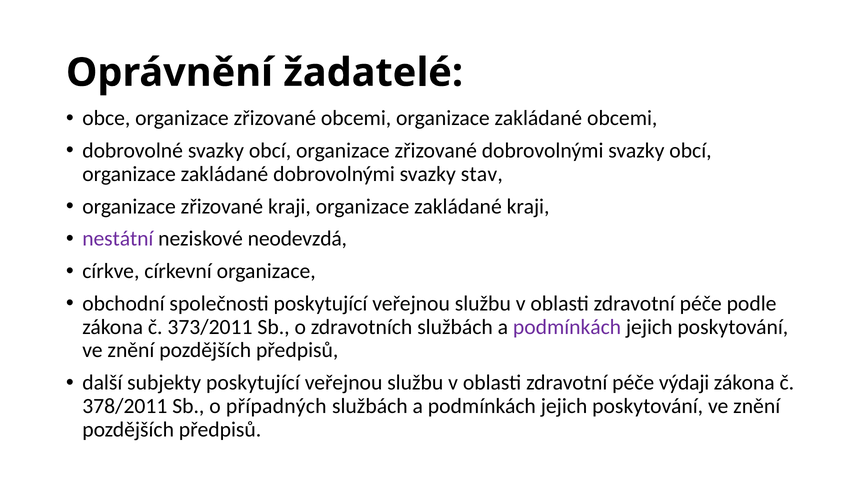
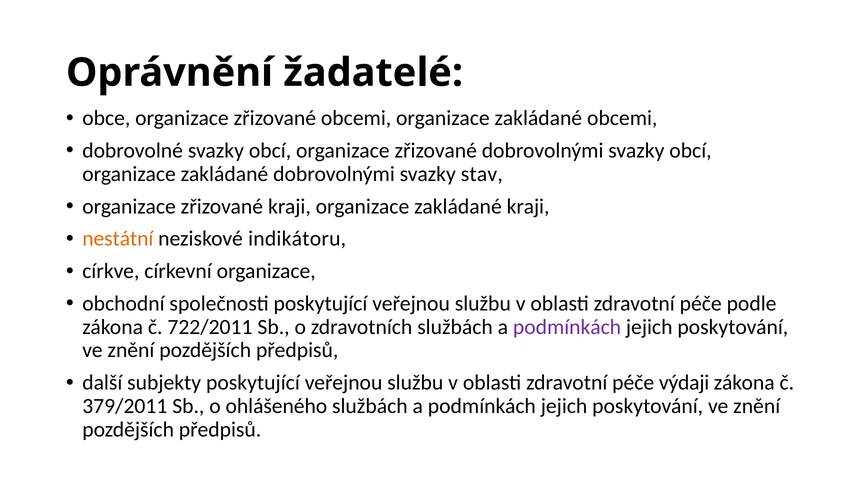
nestátní colour: purple -> orange
neodevzdá: neodevzdá -> indikátoru
373/2011: 373/2011 -> 722/2011
378/2011: 378/2011 -> 379/2011
případných: případných -> ohlášeného
